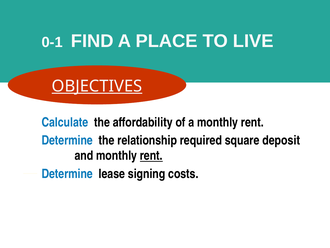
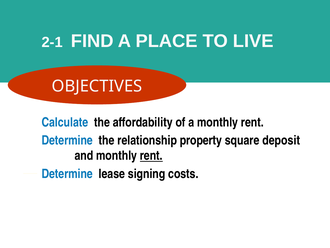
0-1: 0-1 -> 2-1
OBJECTIVES underline: present -> none
required: required -> property
